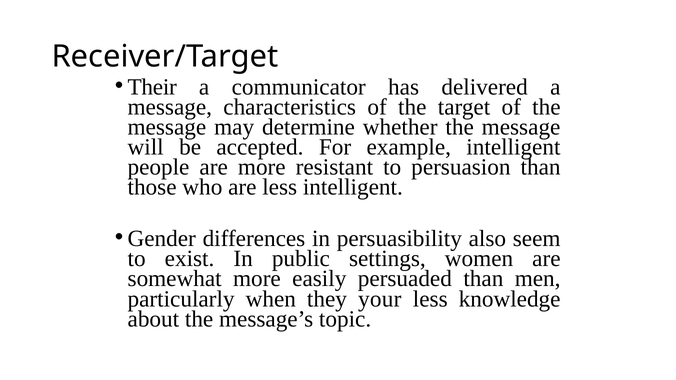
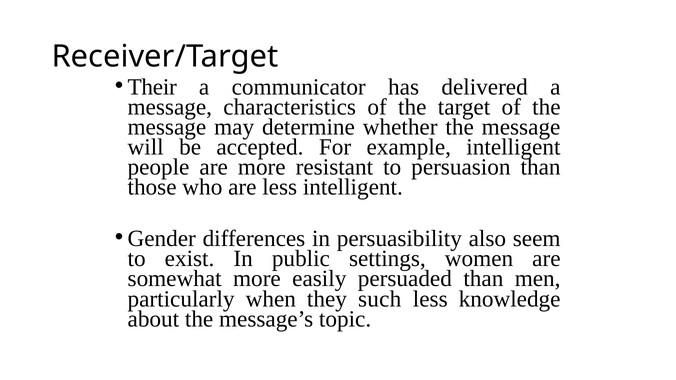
your: your -> such
